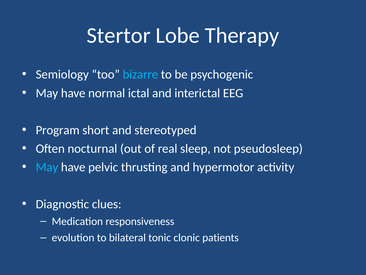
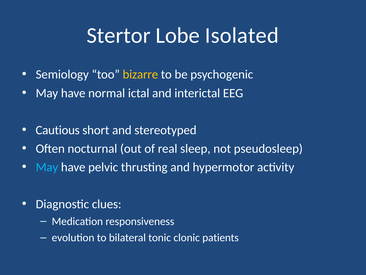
Therapy: Therapy -> Isolated
bizarre colour: light blue -> yellow
Program: Program -> Cautious
